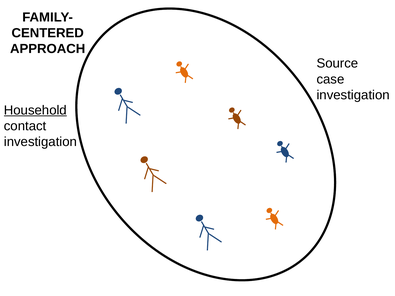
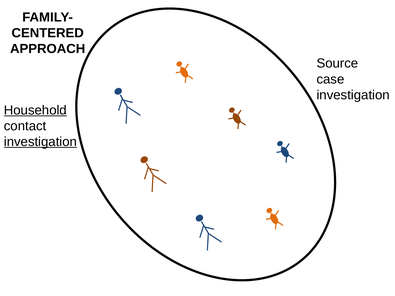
investigation at (40, 142) underline: none -> present
